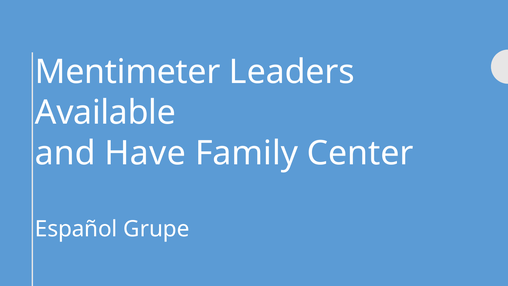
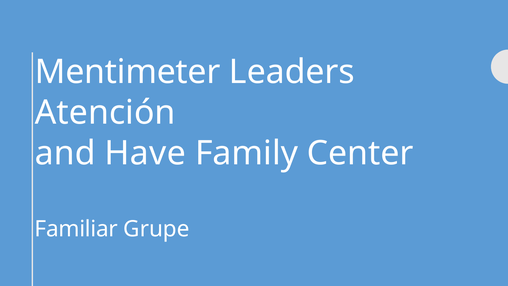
Available: Available -> Atención
Español: Español -> Familiar
